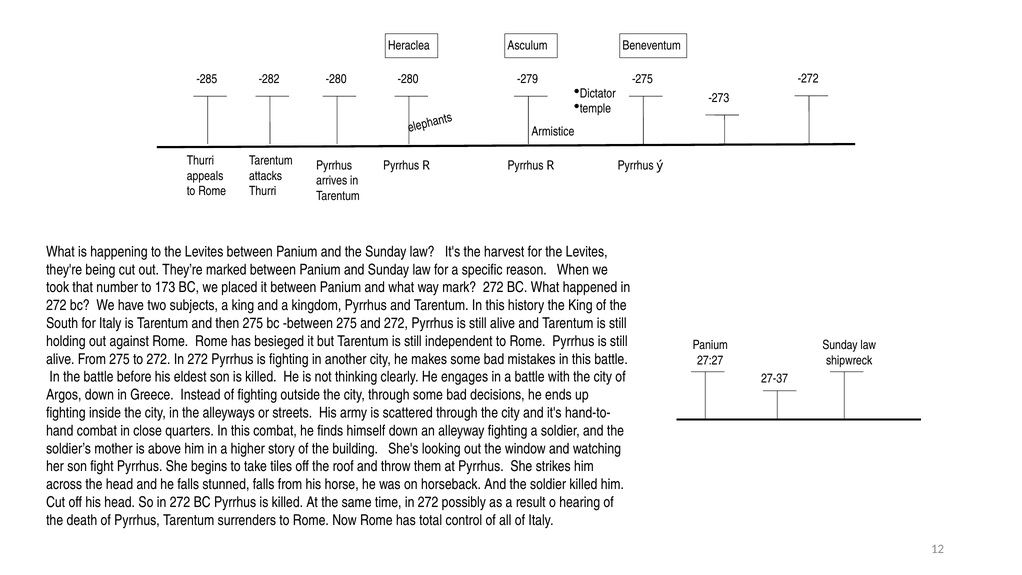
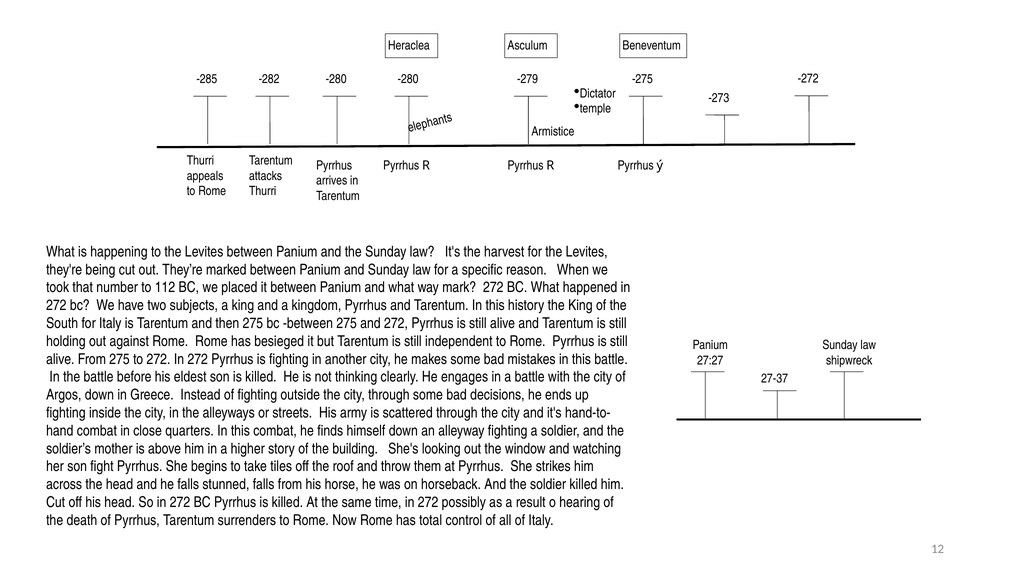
173: 173 -> 112
